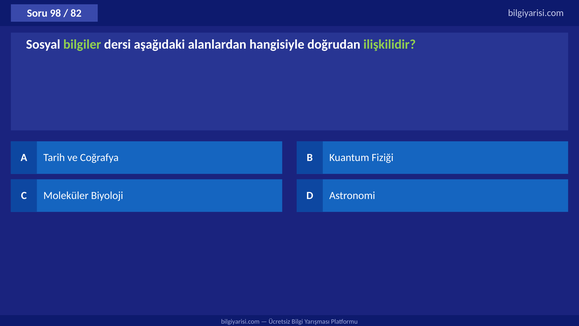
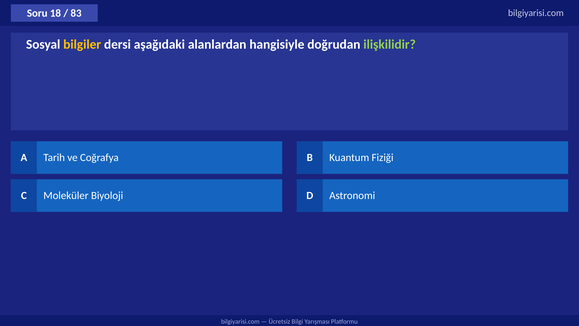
98: 98 -> 18
82: 82 -> 83
bilgiler colour: light green -> yellow
